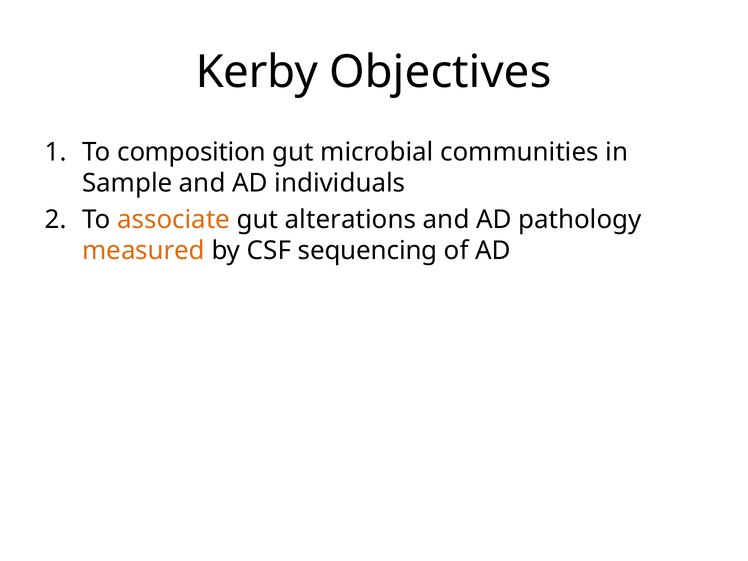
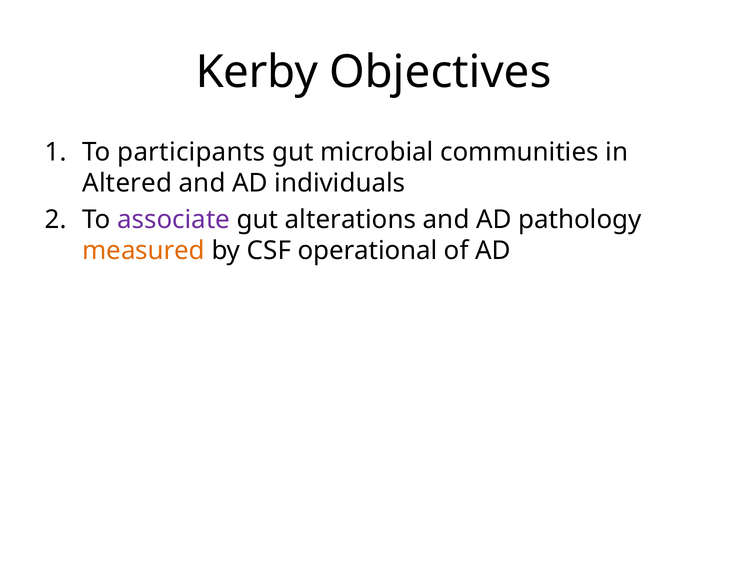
composition: composition -> participants
Sample: Sample -> Altered
associate colour: orange -> purple
sequencing: sequencing -> operational
